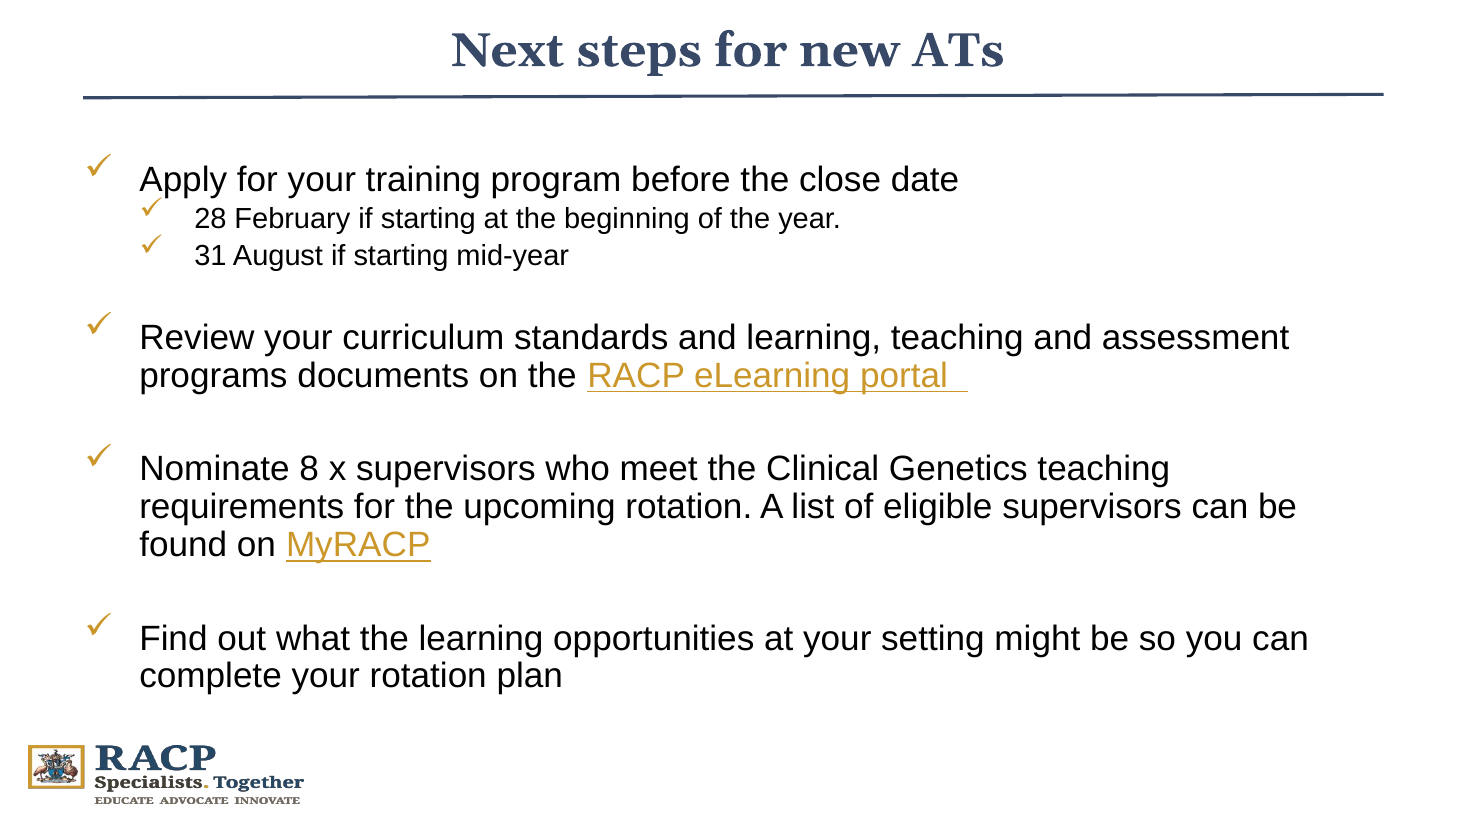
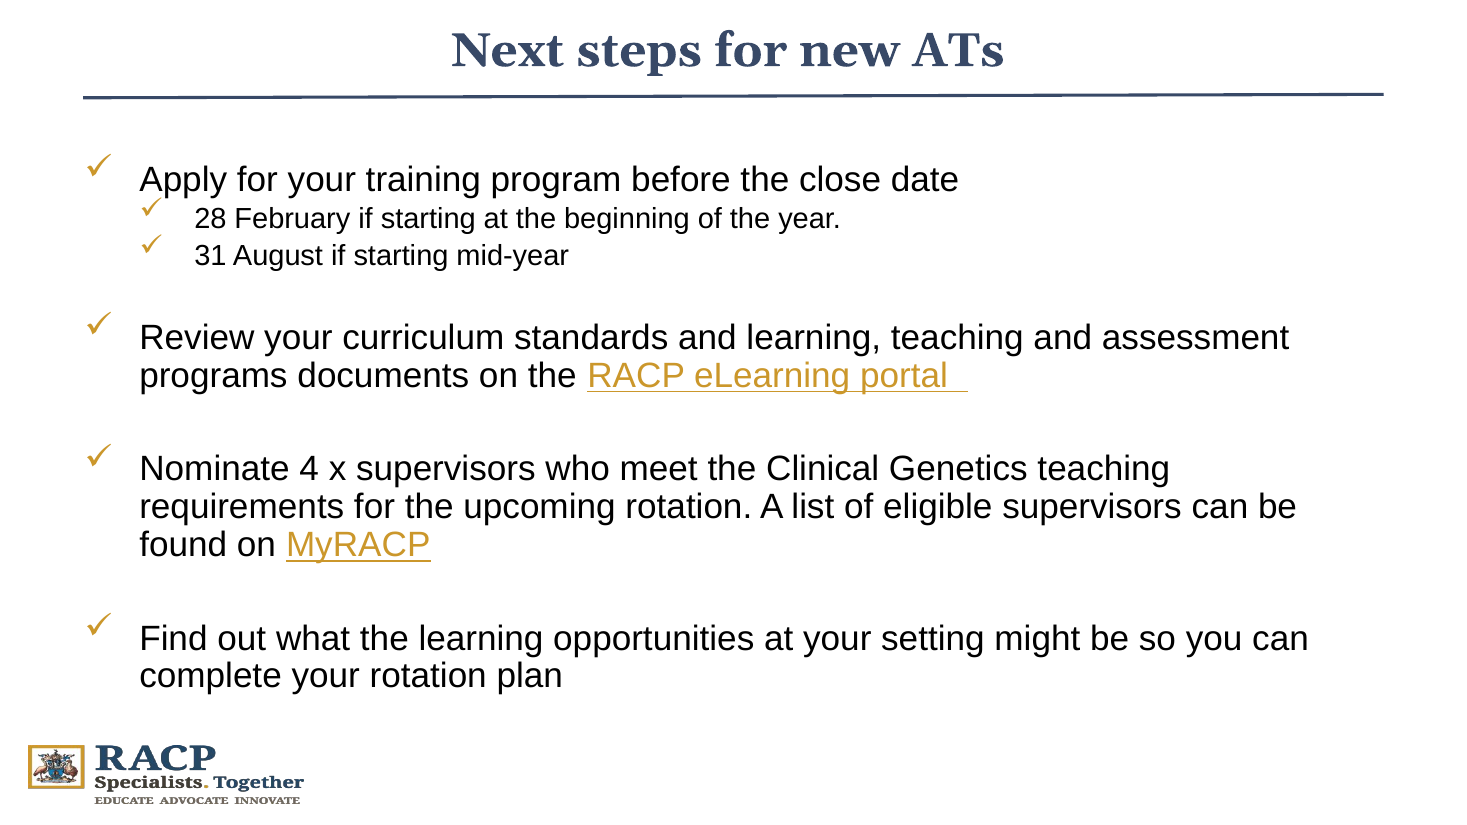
8: 8 -> 4
